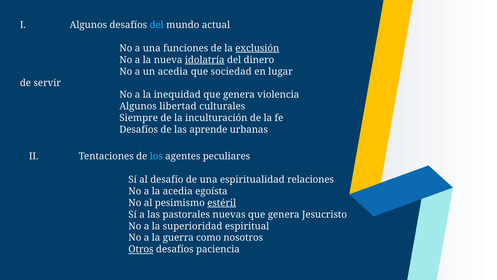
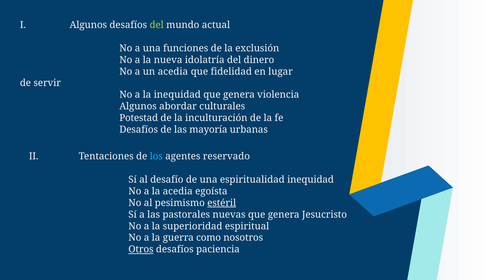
del at (157, 25) colour: light blue -> light green
exclusión underline: present -> none
idolatría underline: present -> none
sociedad: sociedad -> fidelidad
libertad: libertad -> abordar
Siempre: Siempre -> Potestad
aprende: aprende -> mayoría
peculiares: peculiares -> reservado
espiritualidad relaciones: relaciones -> inequidad
